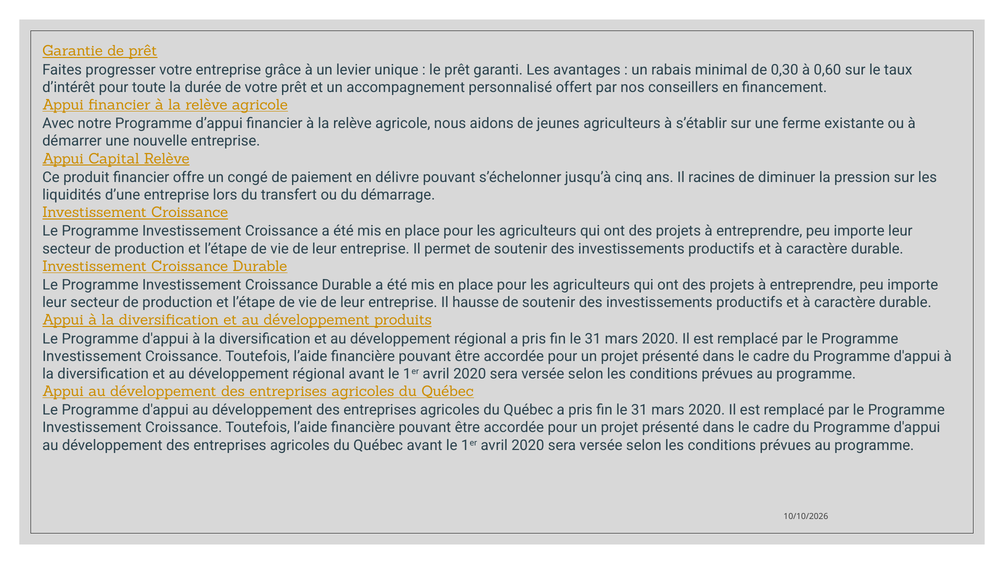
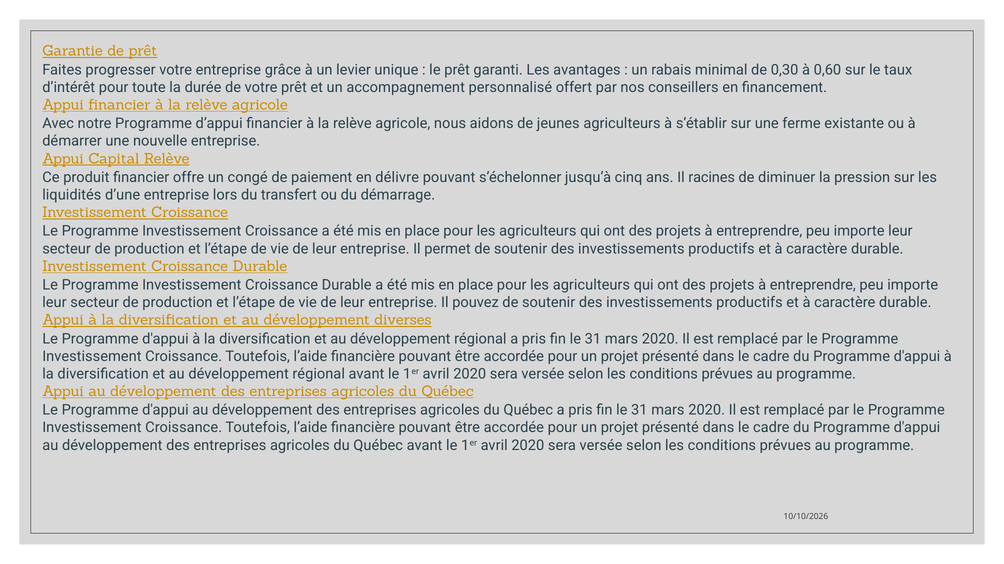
hausse: hausse -> pouvez
produits: produits -> diverses
